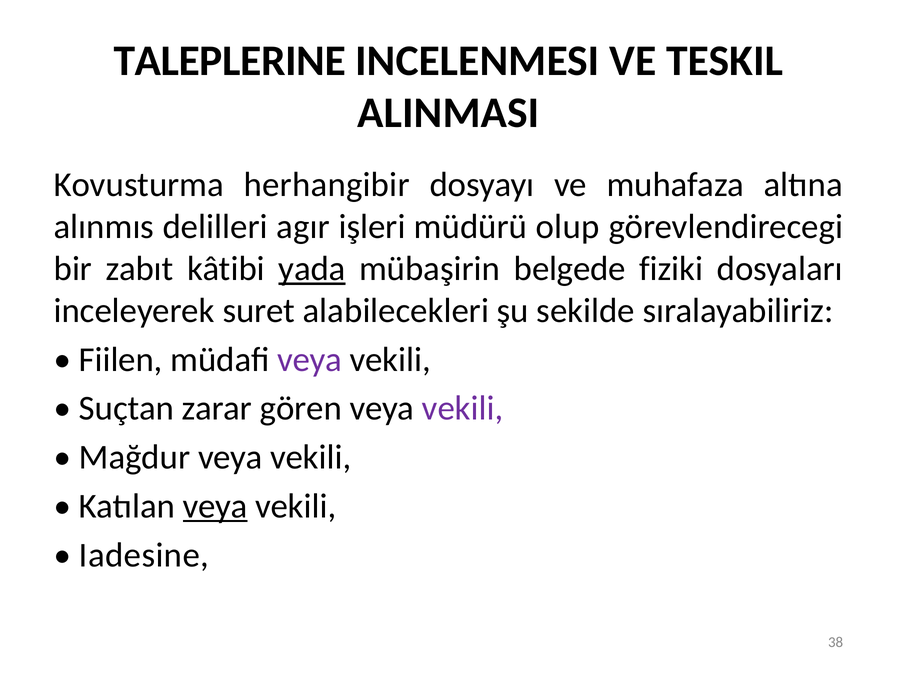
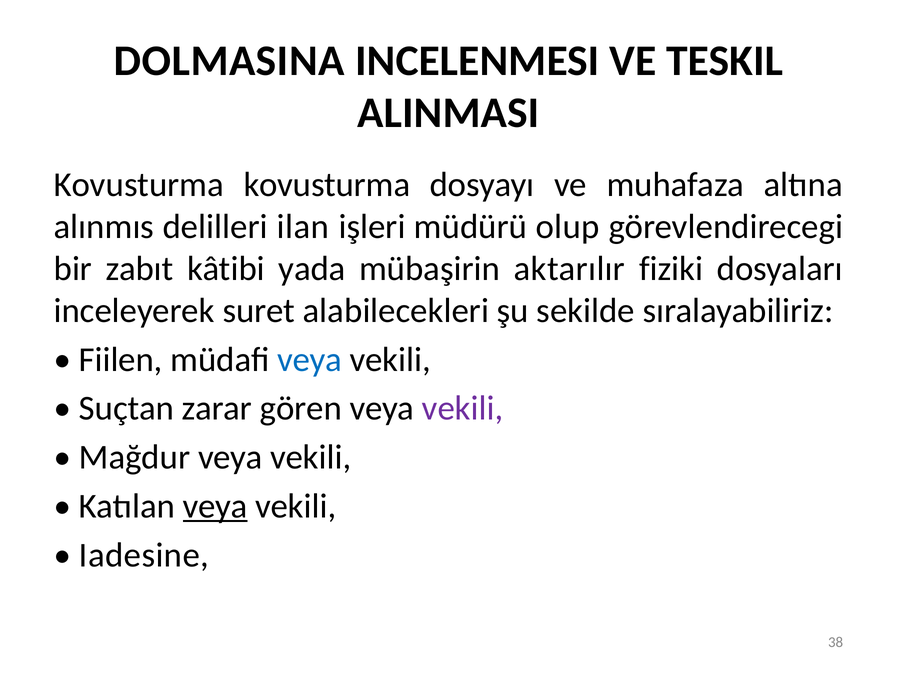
TALEPLERINE: TALEPLERINE -> DOLMASINA
Kovusturma herhangibir: herhangibir -> kovusturma
agır: agır -> ilan
yada underline: present -> none
belgede: belgede -> aktarılır
veya at (310, 359) colour: purple -> blue
